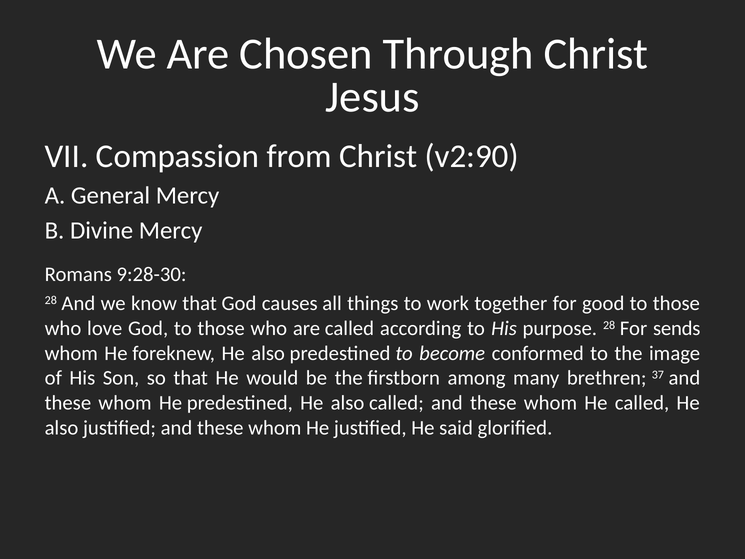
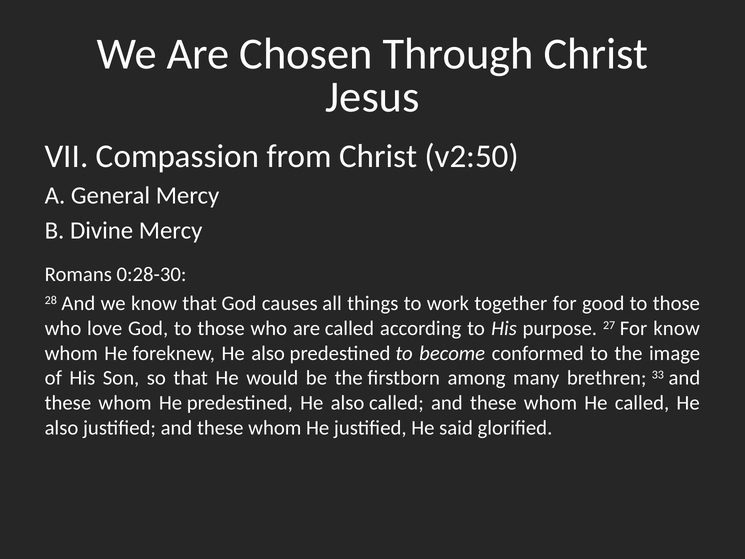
v2:90: v2:90 -> v2:50
9:28-30: 9:28-30 -> 0:28-30
purpose 28: 28 -> 27
For sends: sends -> know
37: 37 -> 33
